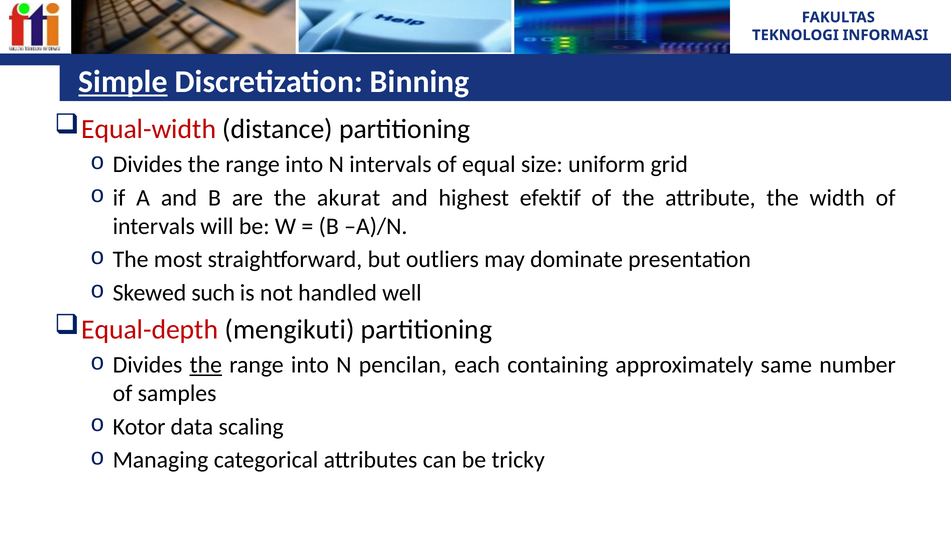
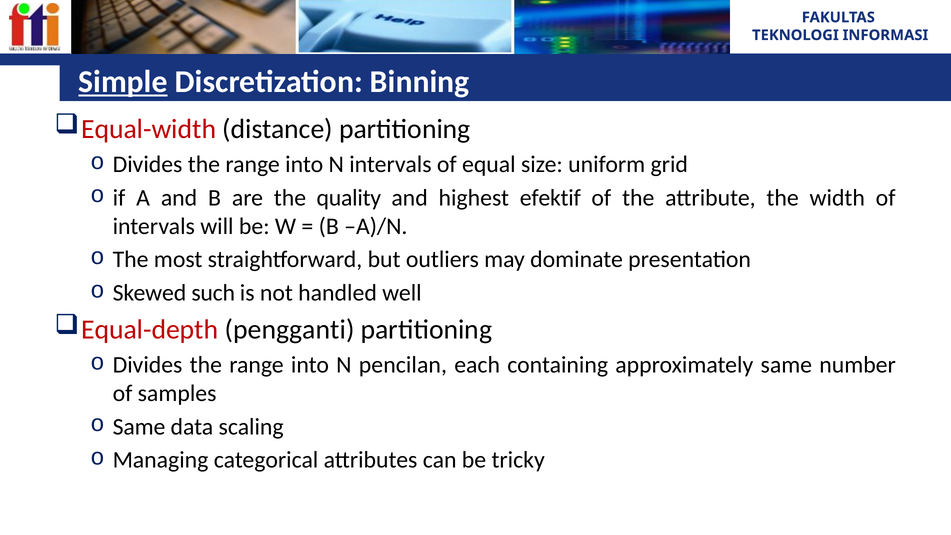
akurat: akurat -> quality
mengikuti: mengikuti -> pengganti
the at (206, 365) underline: present -> none
Kotor at (139, 427): Kotor -> Same
